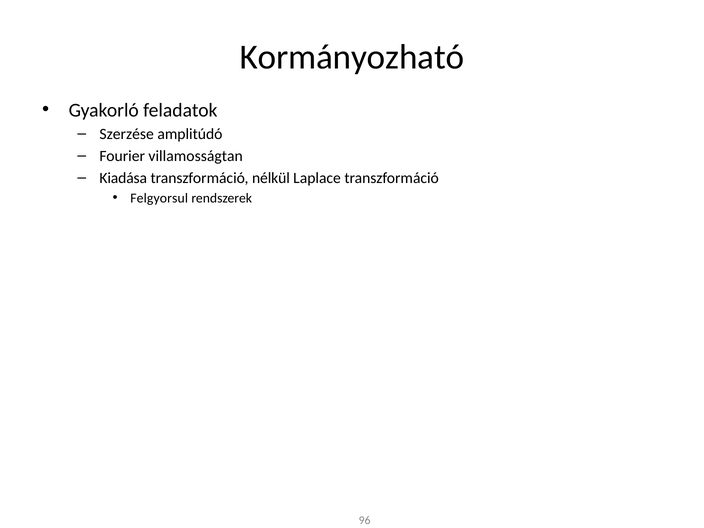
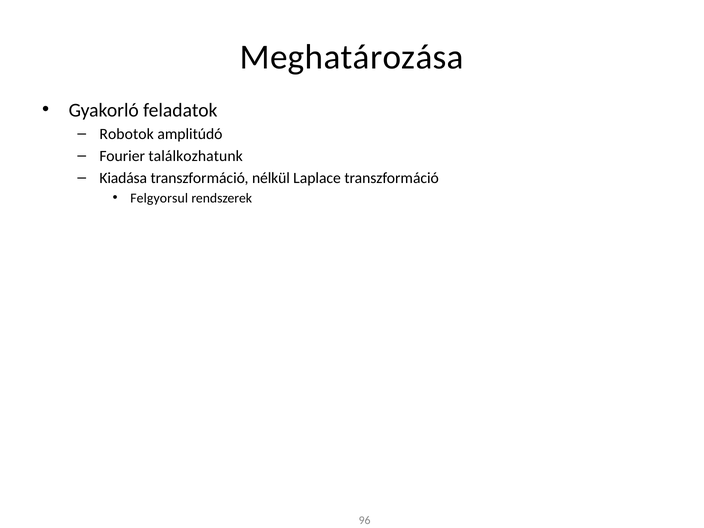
Kormányozható: Kormányozható -> Meghatározása
Szerzése: Szerzése -> Robotok
villamosságtan: villamosságtan -> találkozhatunk
